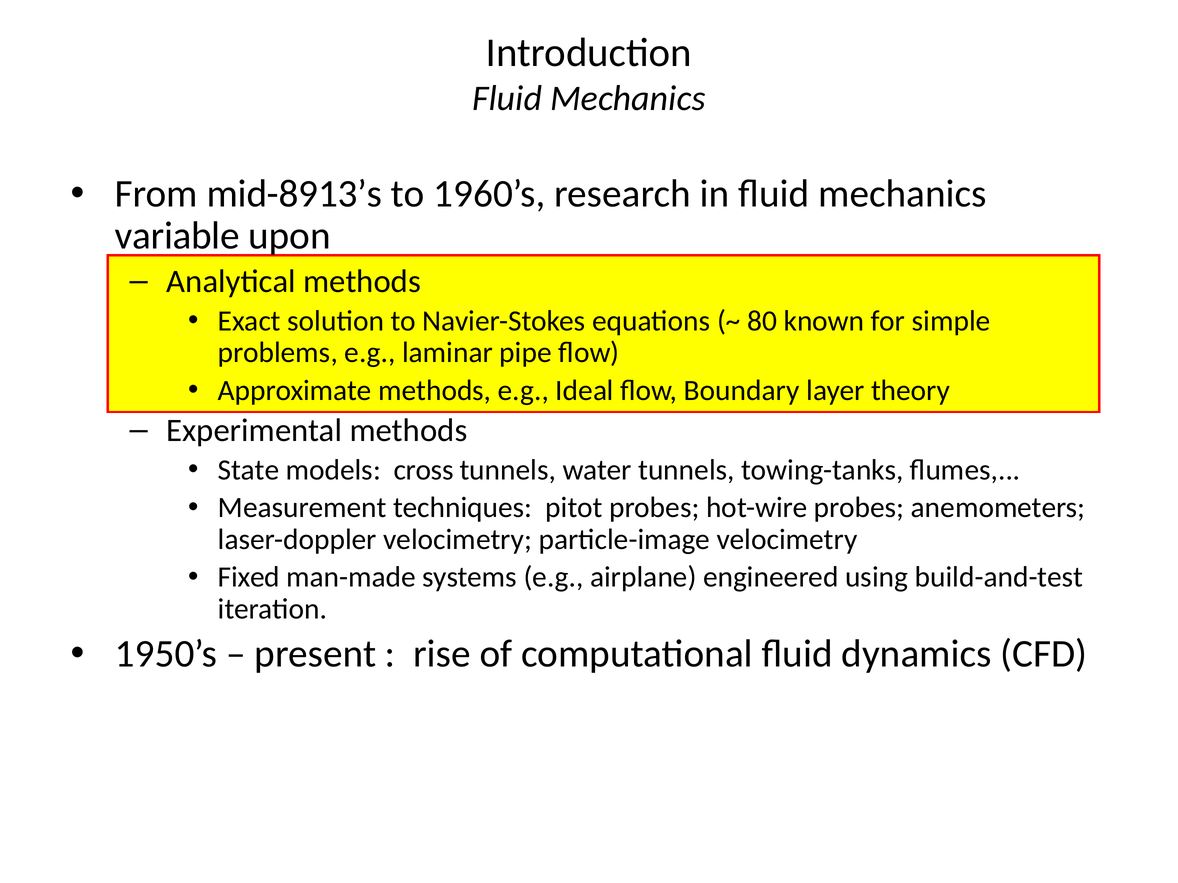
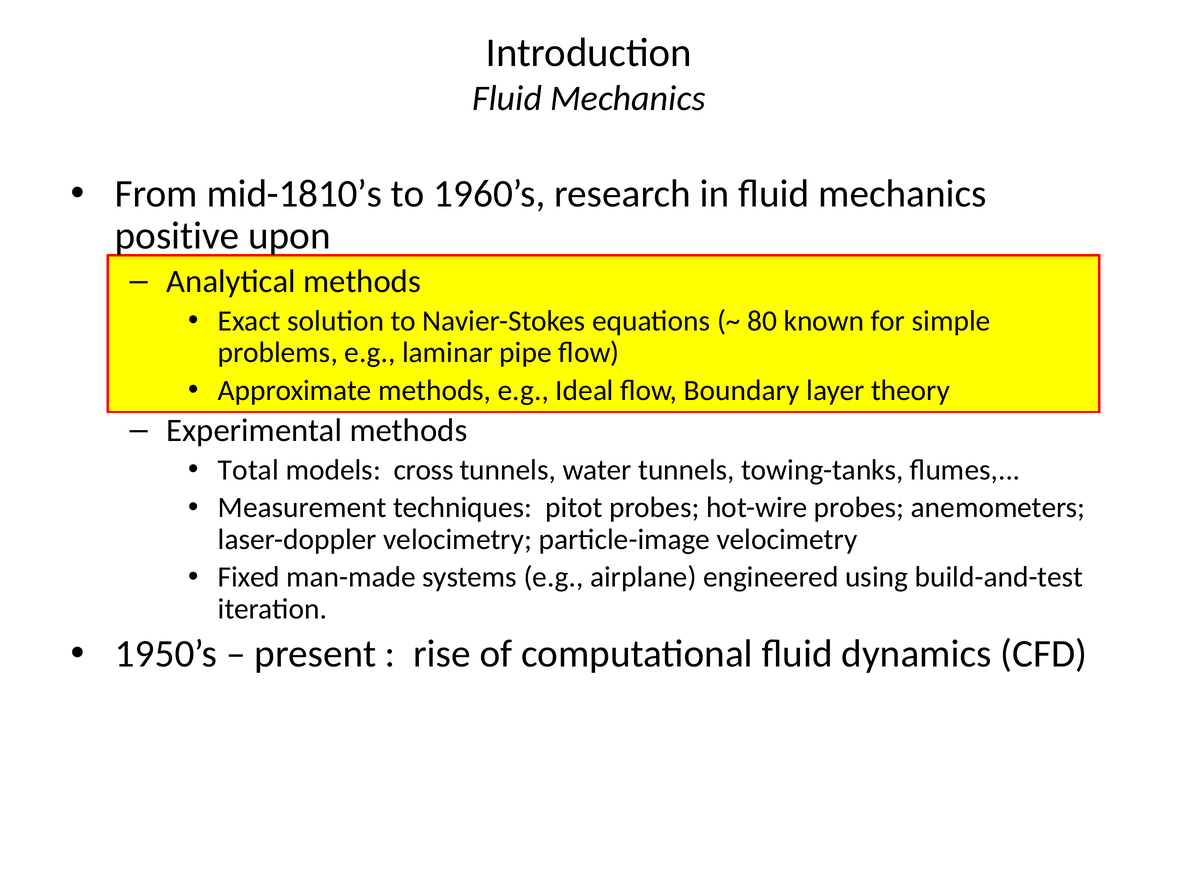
mid-8913’s: mid-8913’s -> mid-1810’s
variable: variable -> positive
State: State -> Total
